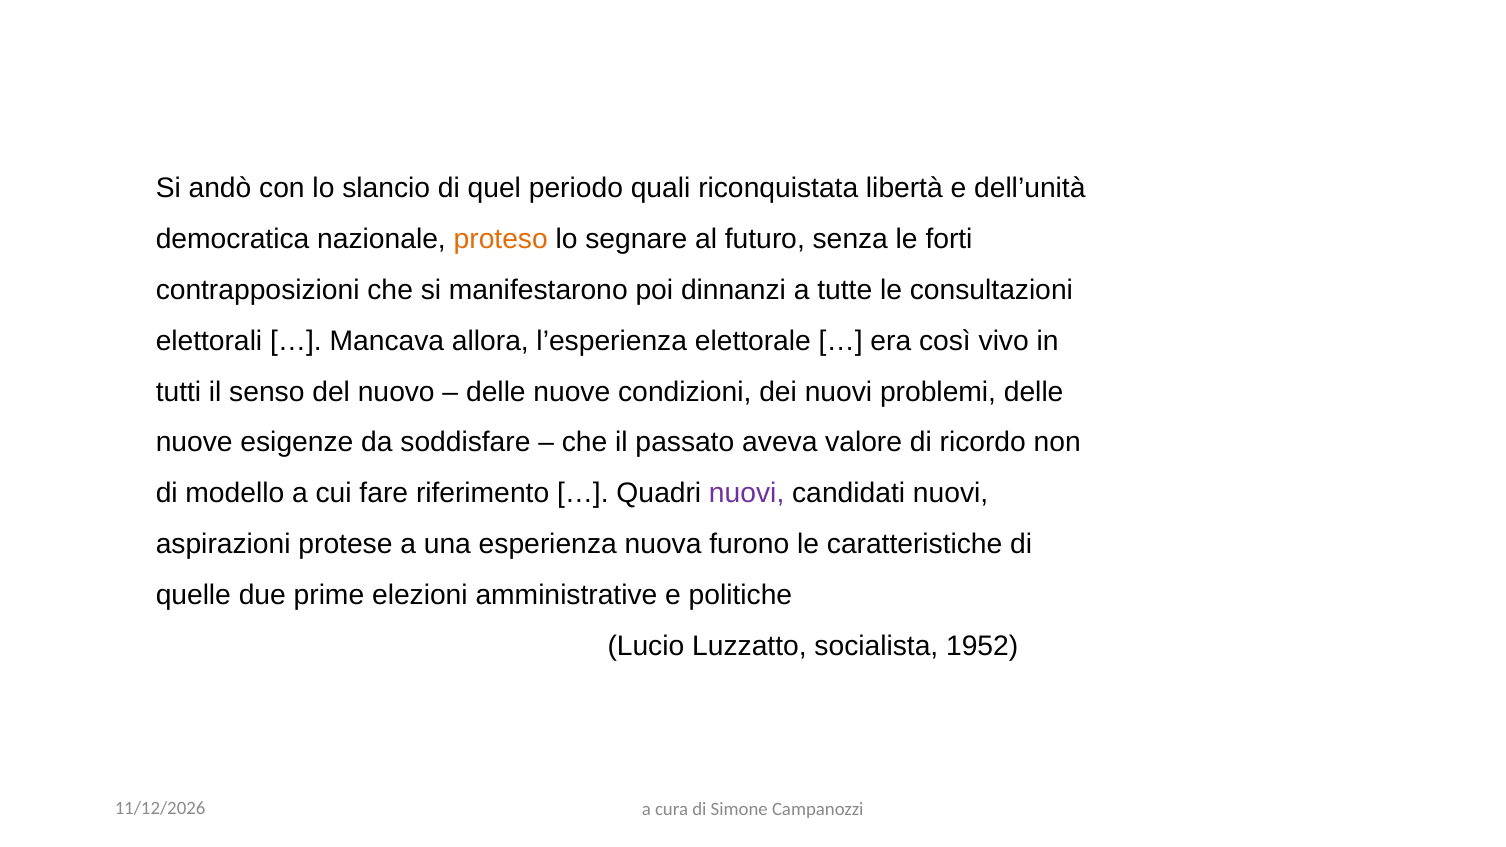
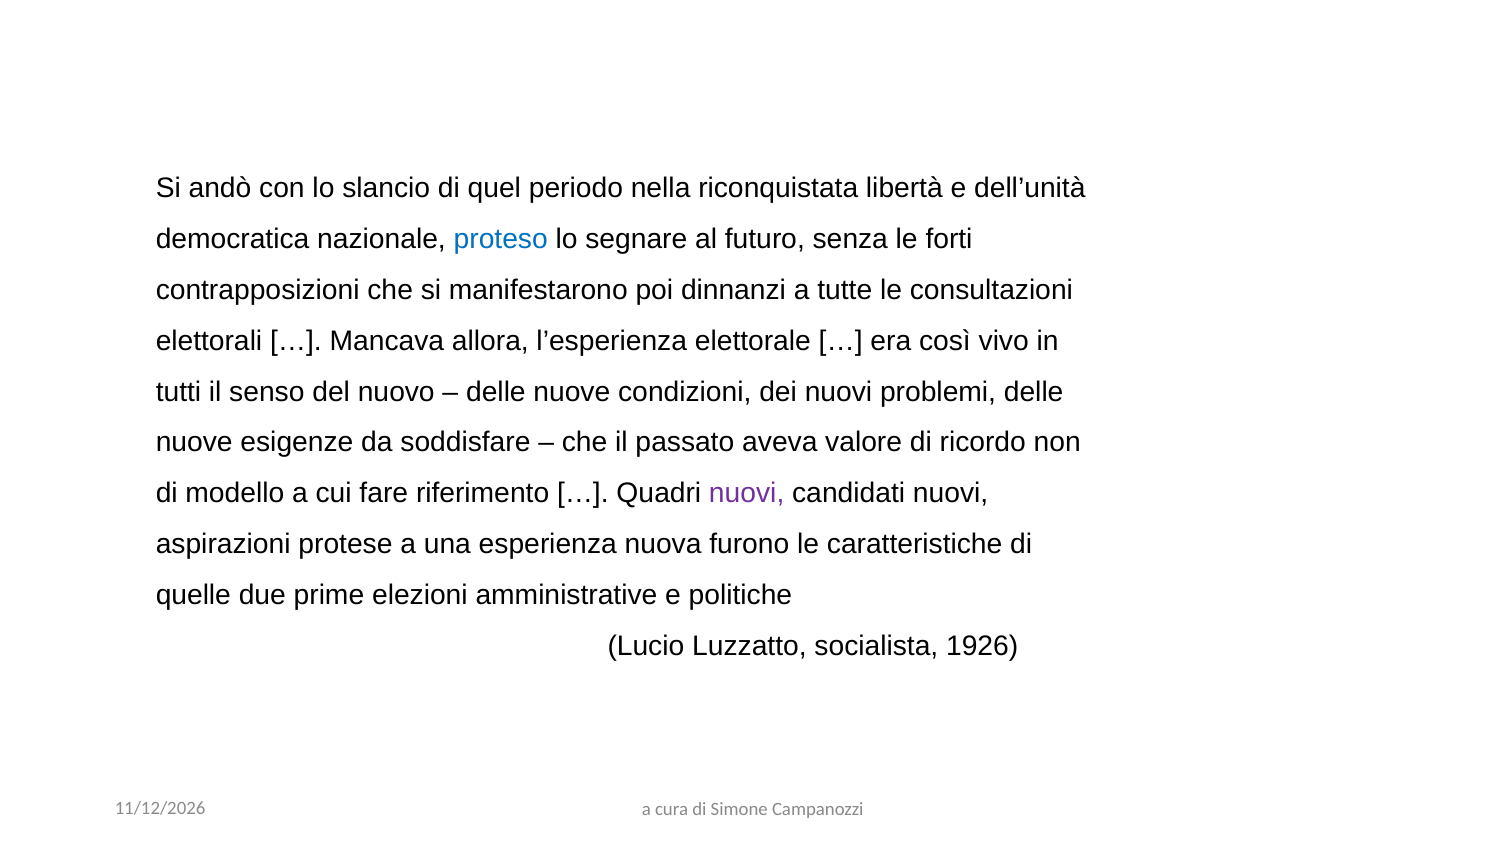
quali: quali -> nella
proteso colour: orange -> blue
1952: 1952 -> 1926
